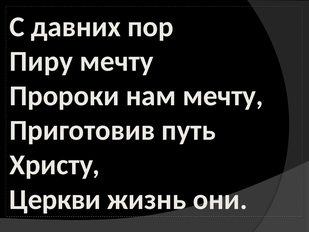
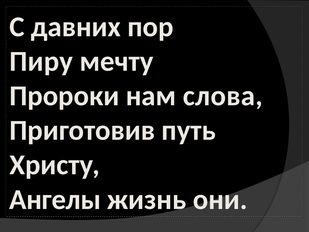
нам мечту: мечту -> слова
Церкви: Церкви -> Ангелы
